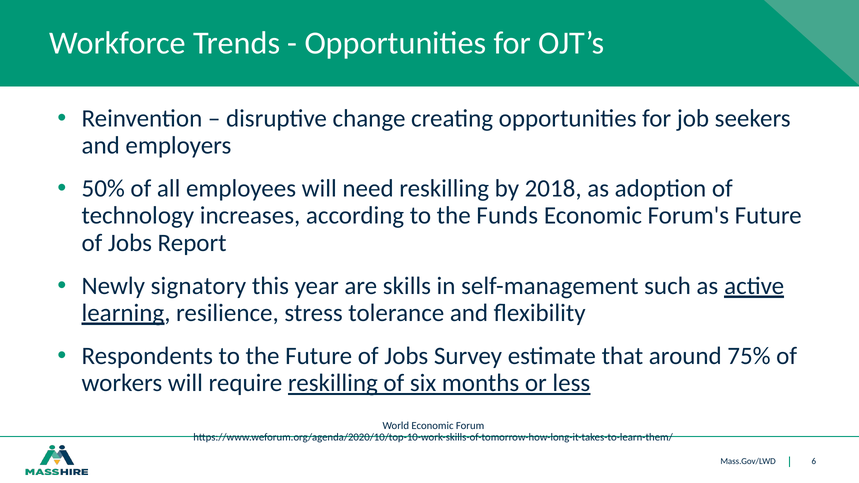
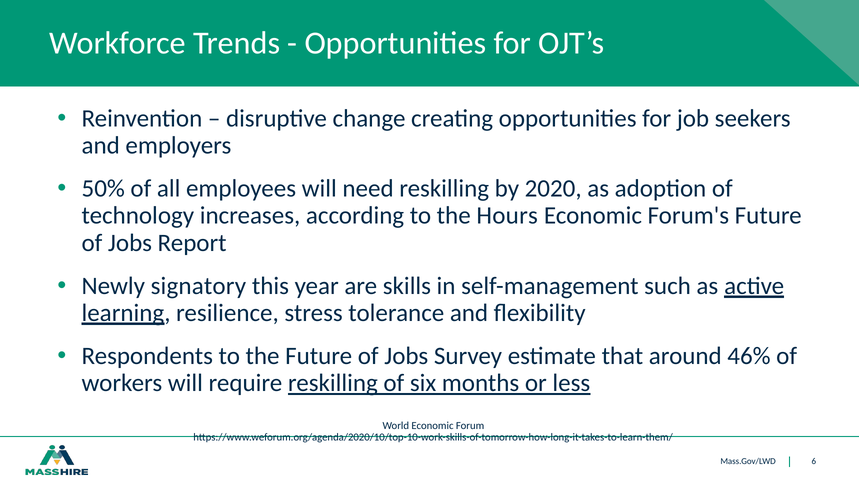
2018: 2018 -> 2020
Funds: Funds -> Hours
75%: 75% -> 46%
